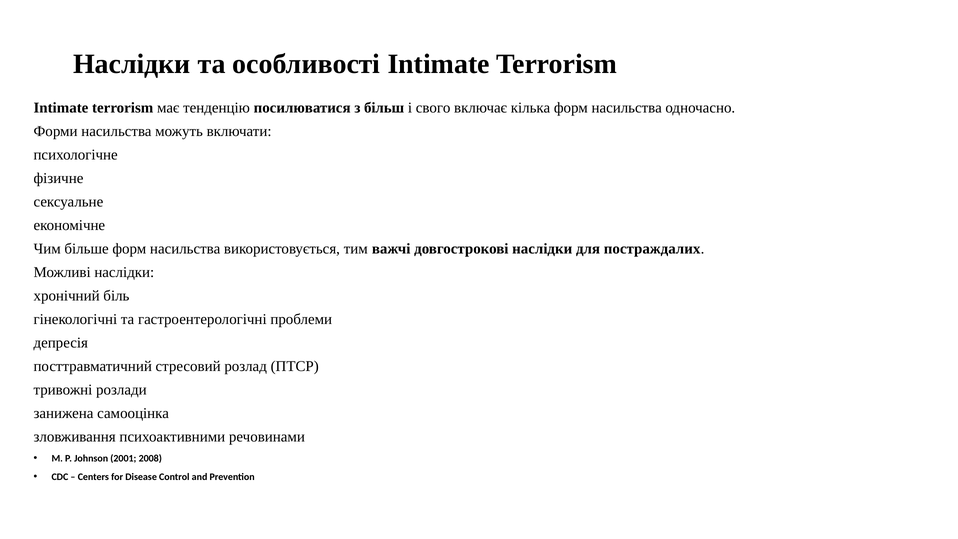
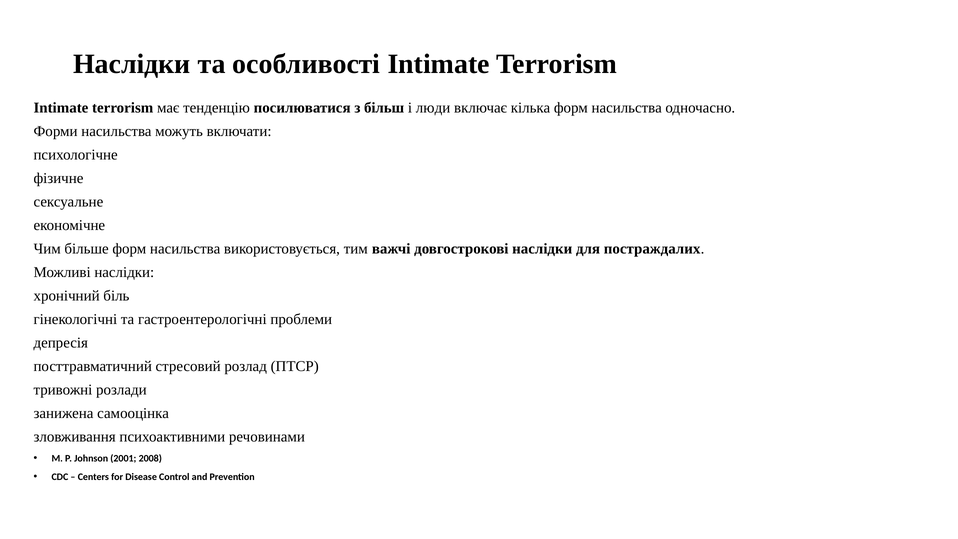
свого: свого -> люди
